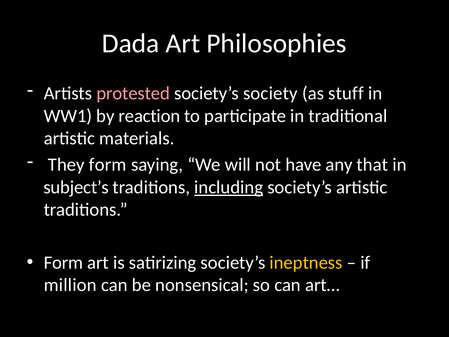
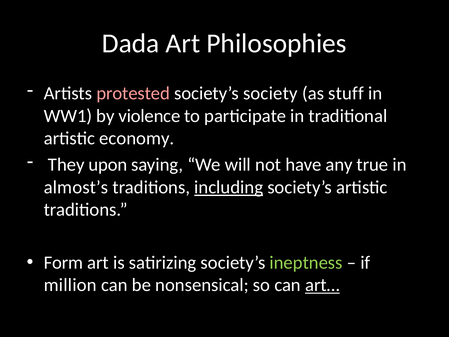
reaction: reaction -> violence
materials: materials -> economy
They form: form -> upon
that: that -> true
subject’s: subject’s -> almost’s
ineptness colour: yellow -> light green
art… underline: none -> present
